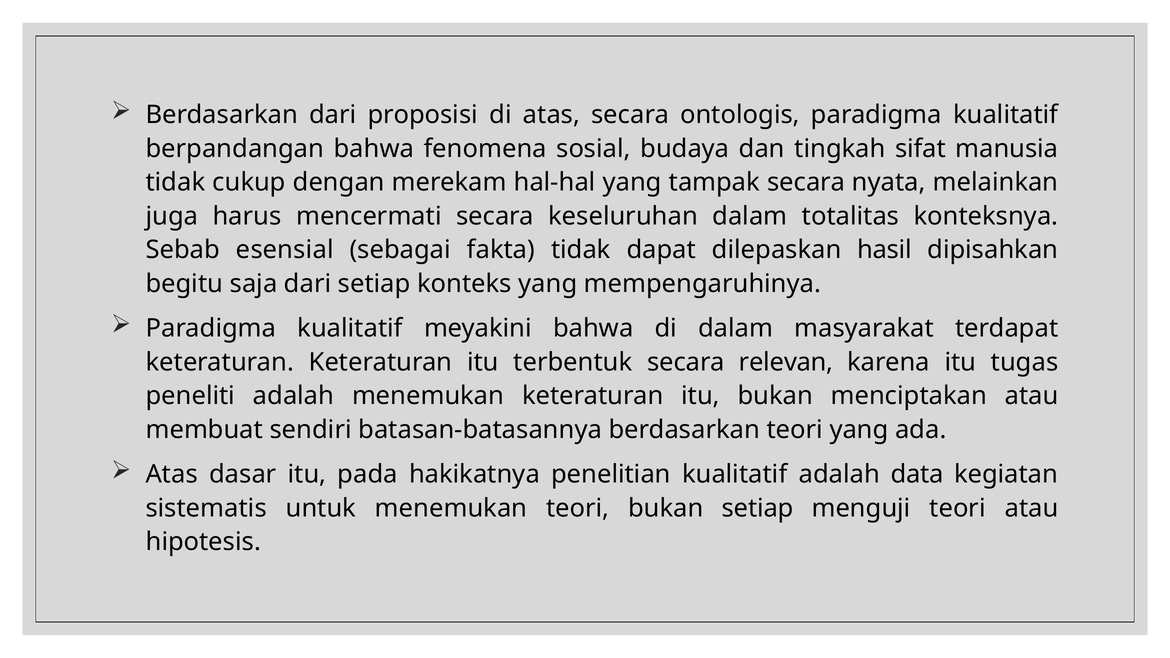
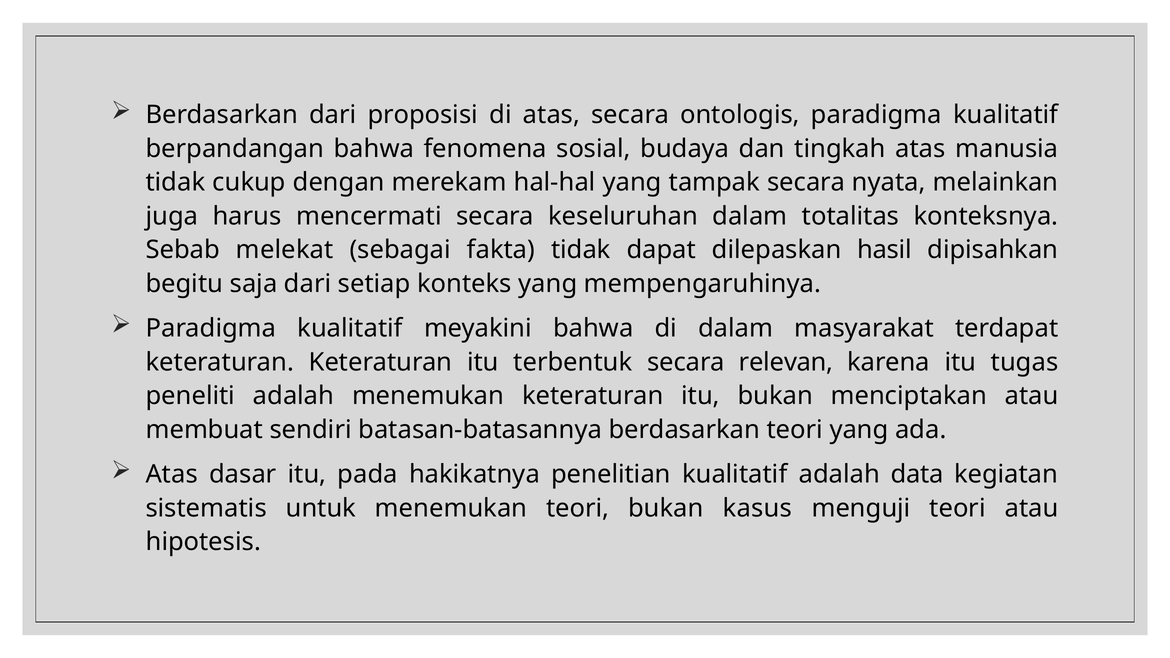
tingkah sifat: sifat -> atas
esensial: esensial -> melekat
bukan setiap: setiap -> kasus
